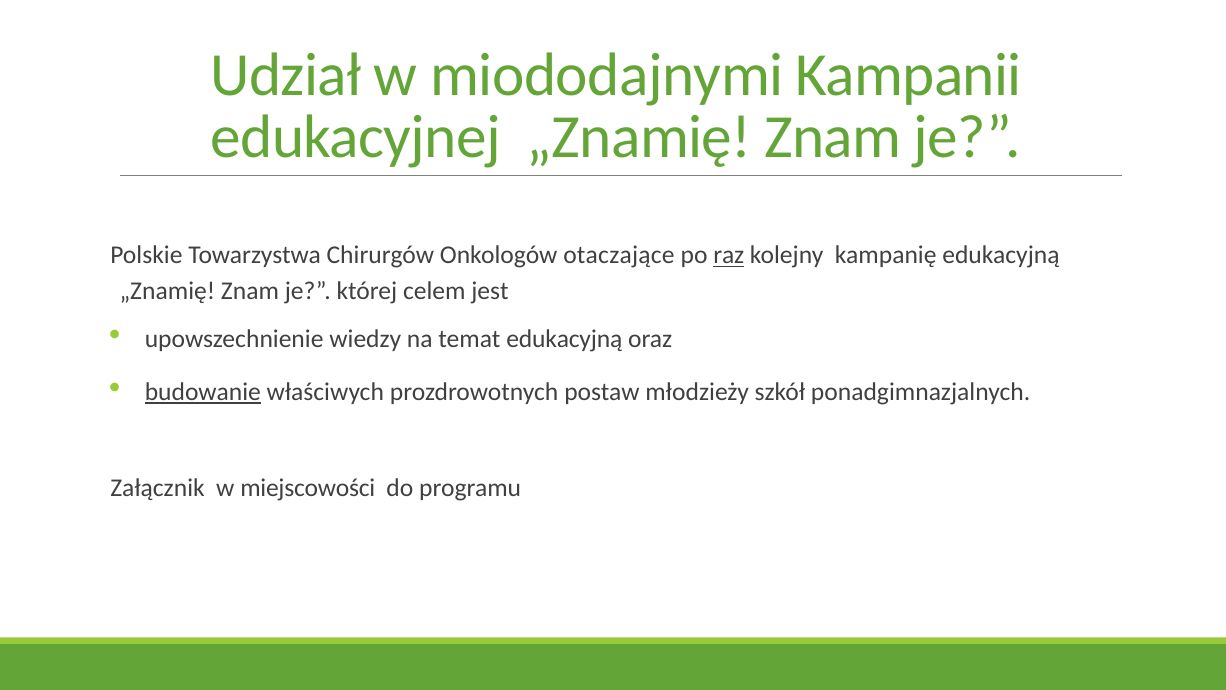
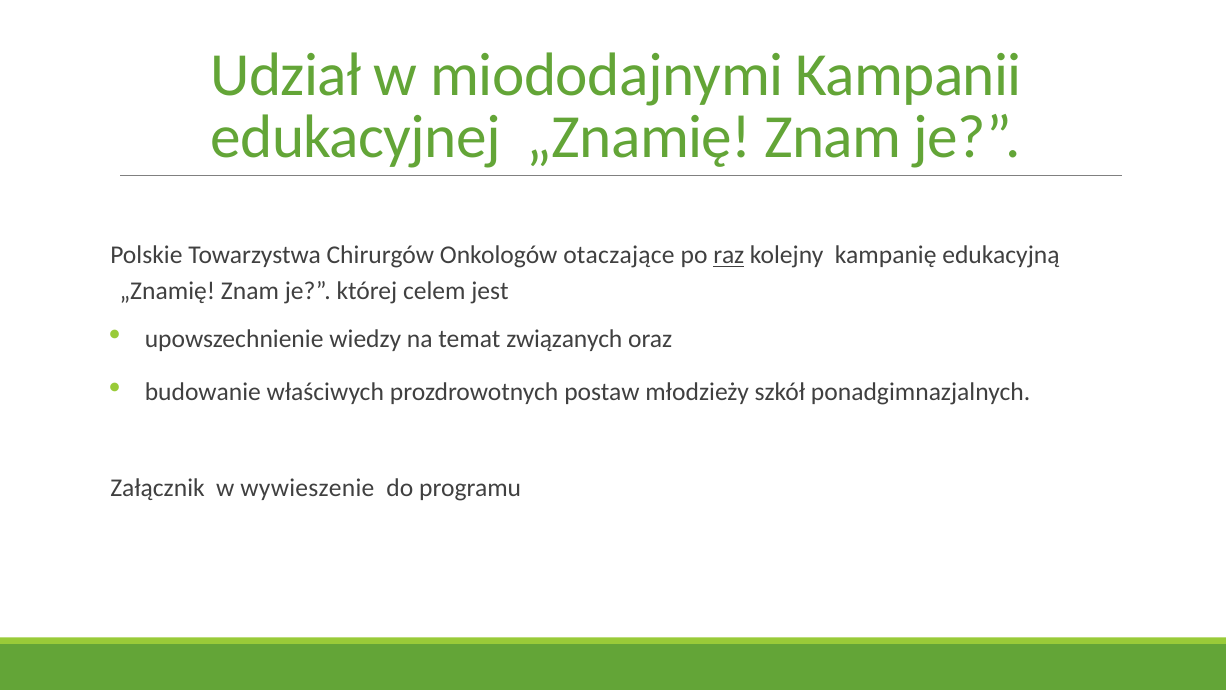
temat edukacyjną: edukacyjną -> związanych
budowanie underline: present -> none
miejscowości: miejscowości -> wywieszenie
